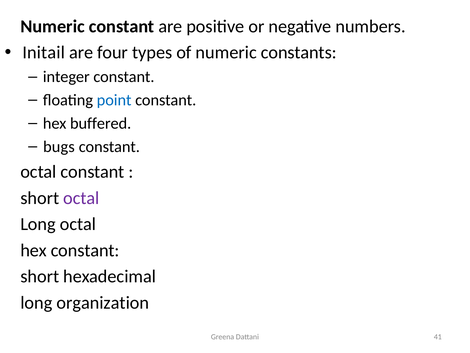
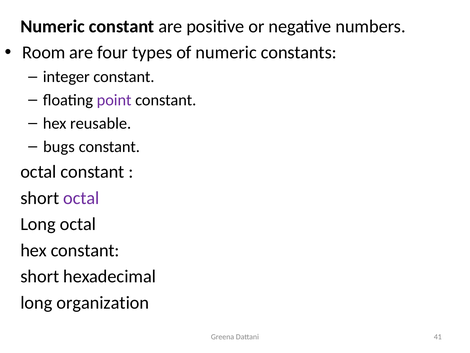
Initail: Initail -> Room
point colour: blue -> purple
buffered: buffered -> reusable
